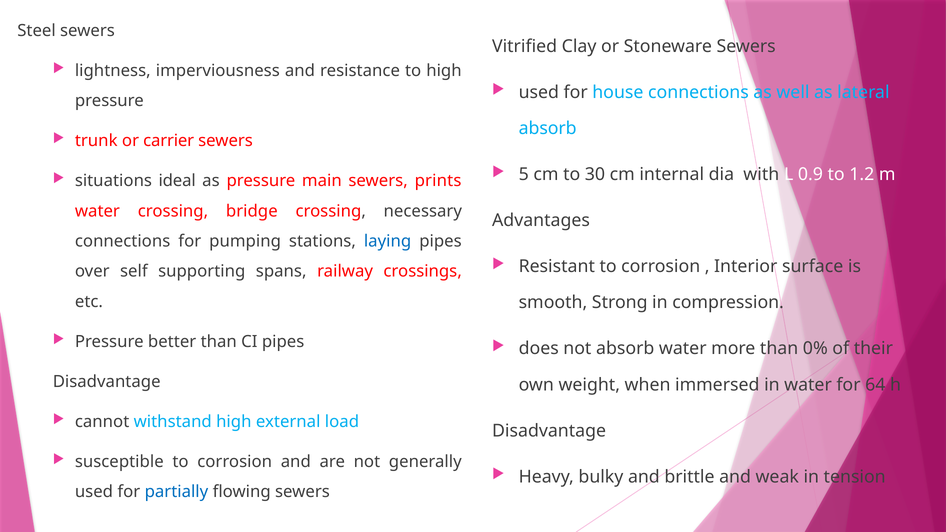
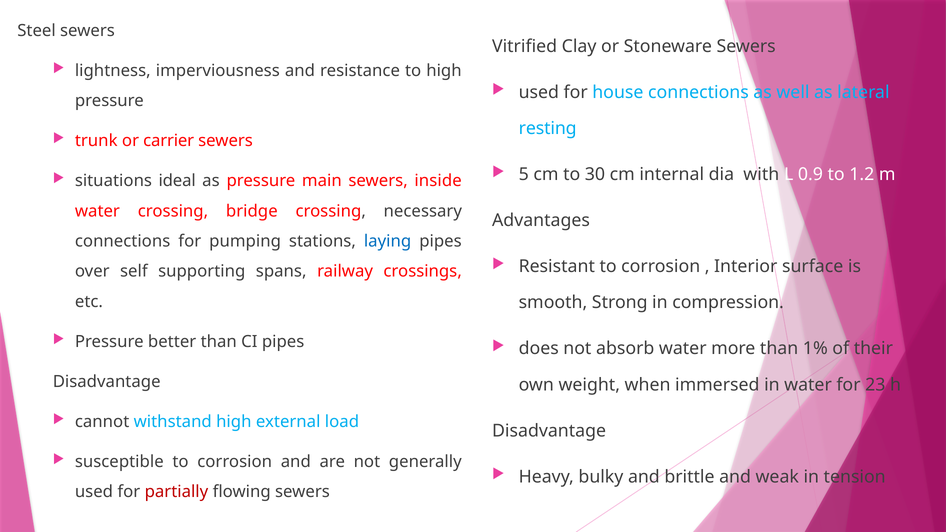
absorb at (548, 128): absorb -> resting
prints: prints -> inside
0%: 0% -> 1%
64: 64 -> 23
partially colour: blue -> red
